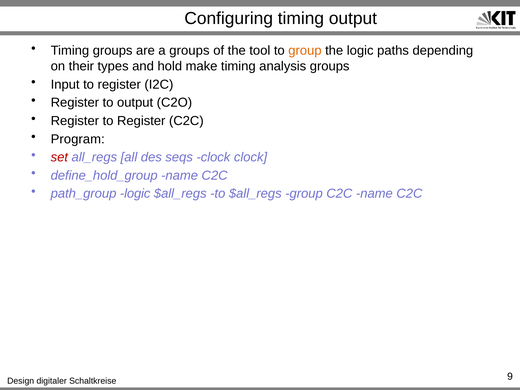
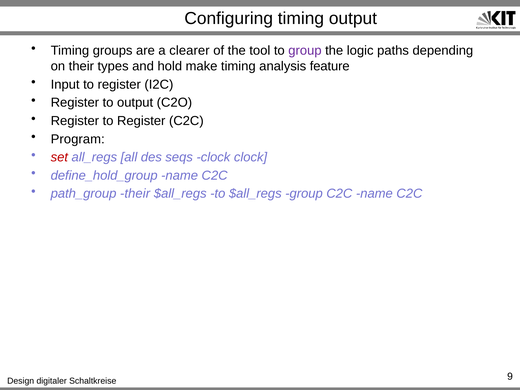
a groups: groups -> clearer
group at (305, 51) colour: orange -> purple
analysis groups: groups -> feature
path_group logic: logic -> their
